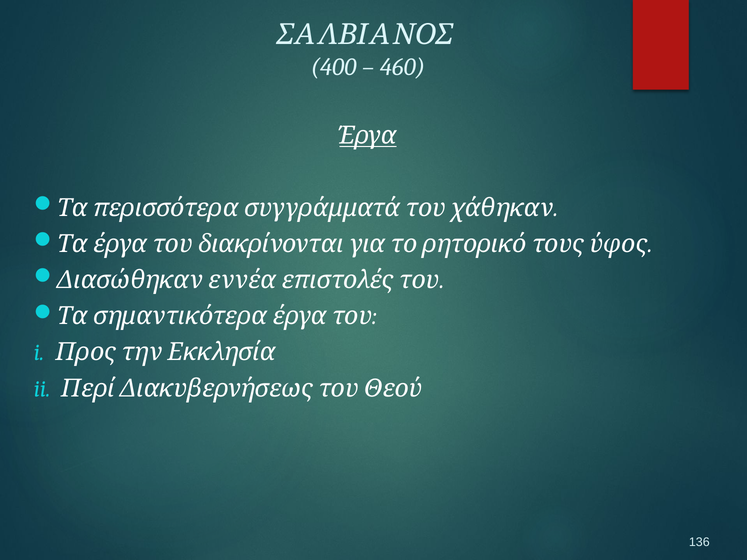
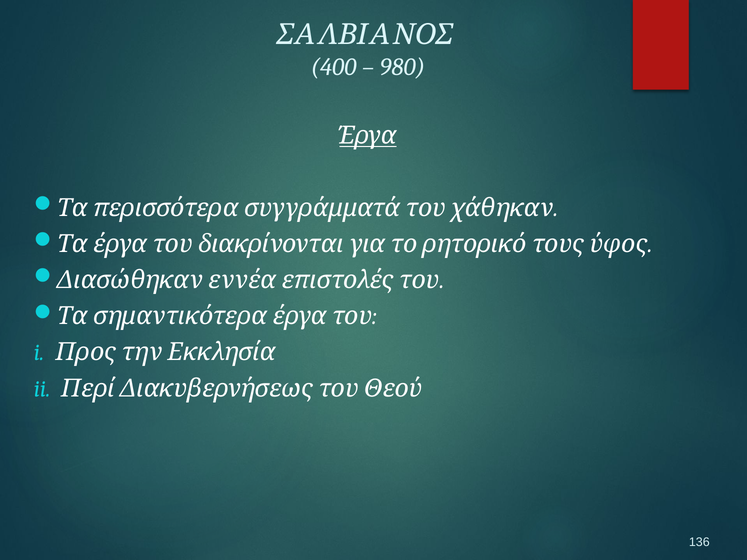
460: 460 -> 980
